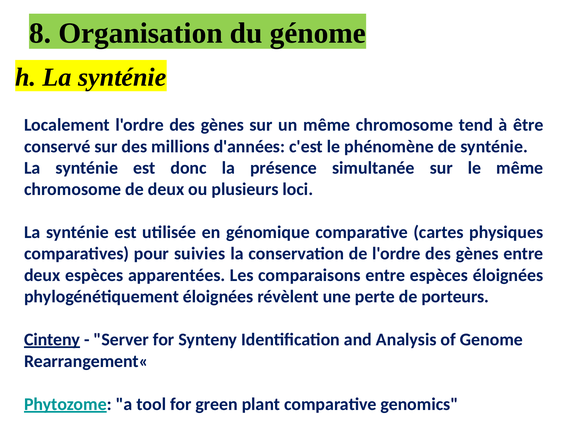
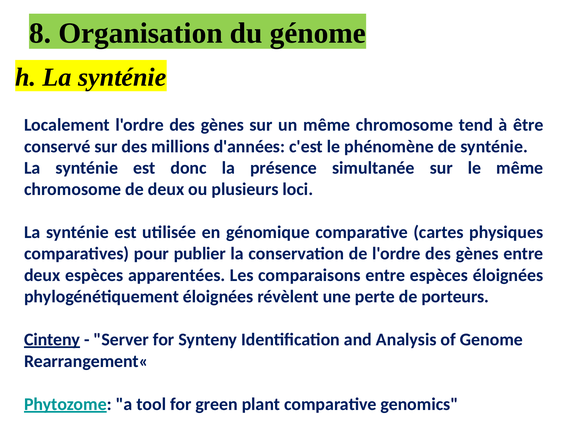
suivies: suivies -> publier
